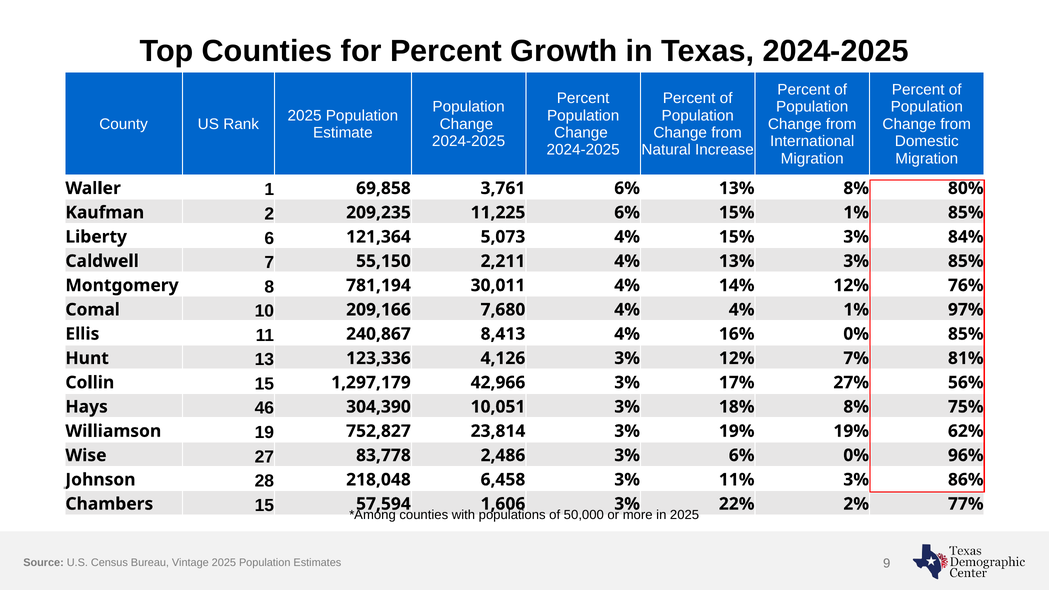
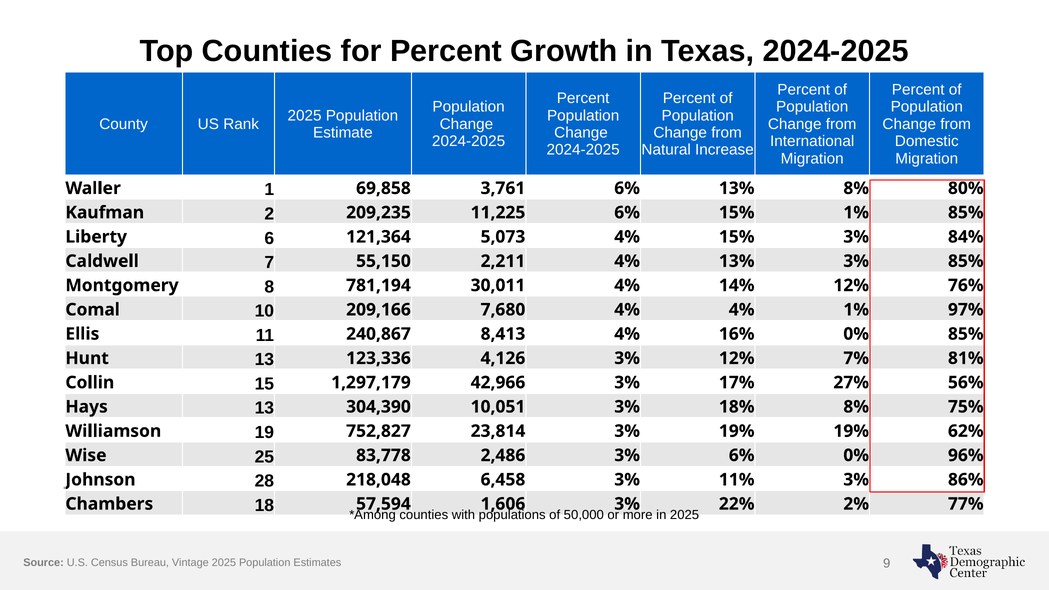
46 at (264, 408): 46 -> 13
27: 27 -> 25
Chambers 15: 15 -> 18
